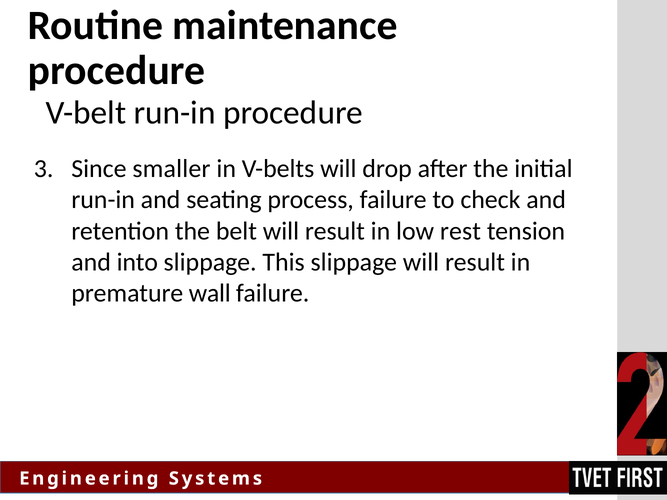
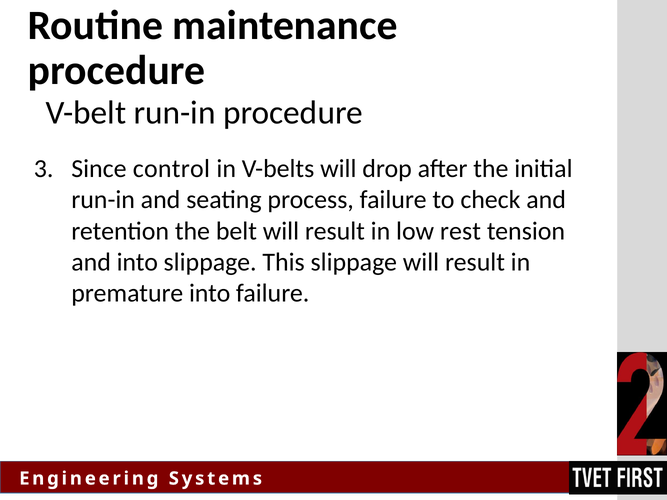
smaller: smaller -> control
premature wall: wall -> into
